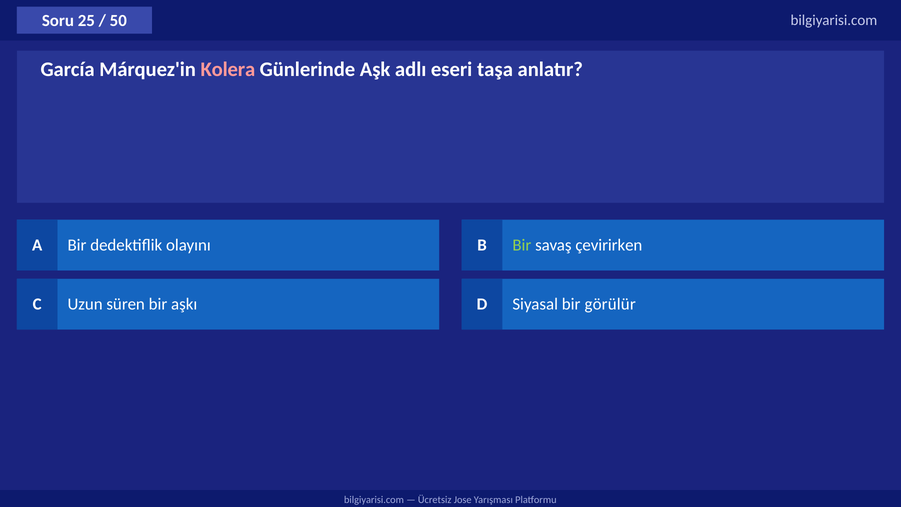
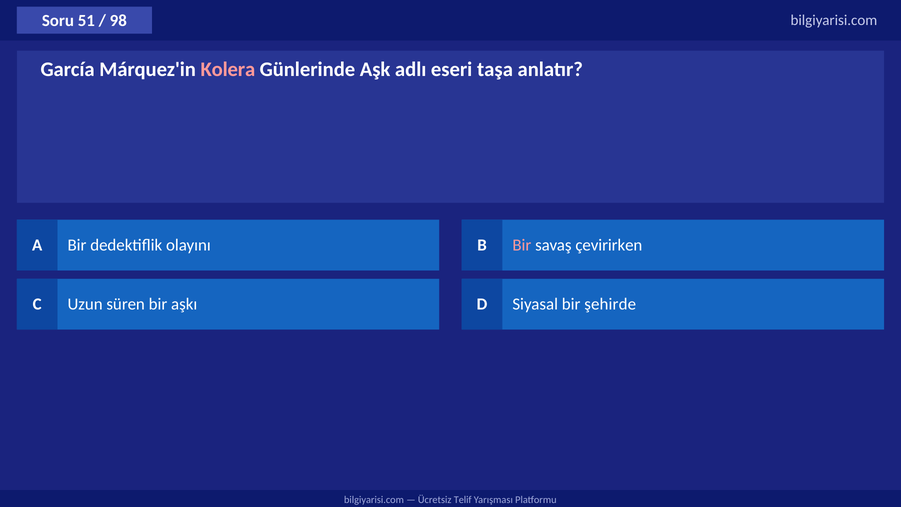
25: 25 -> 51
50: 50 -> 98
Bir at (522, 245) colour: light green -> pink
görülür: görülür -> şehirde
Jose: Jose -> Telif
